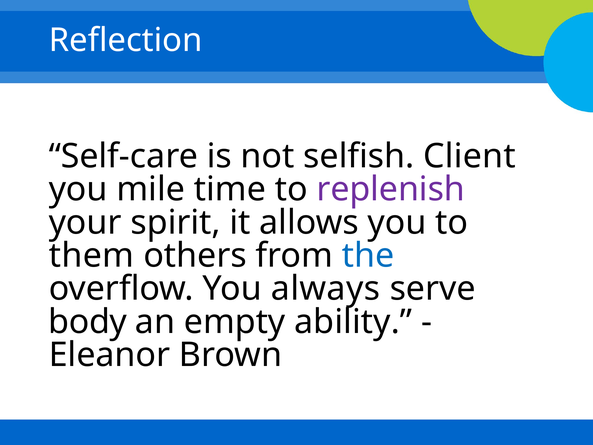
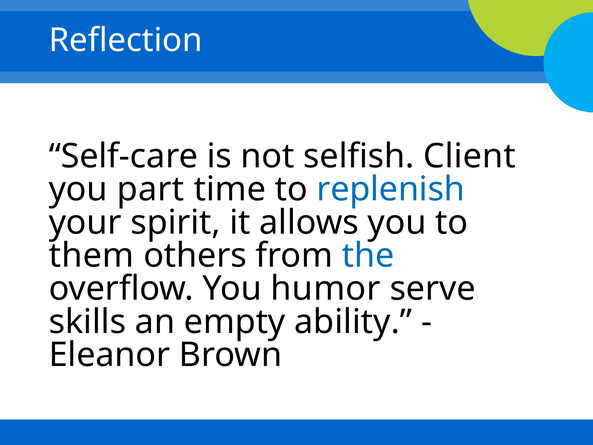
mile: mile -> part
replenish colour: purple -> blue
always: always -> humor
body: body -> skills
